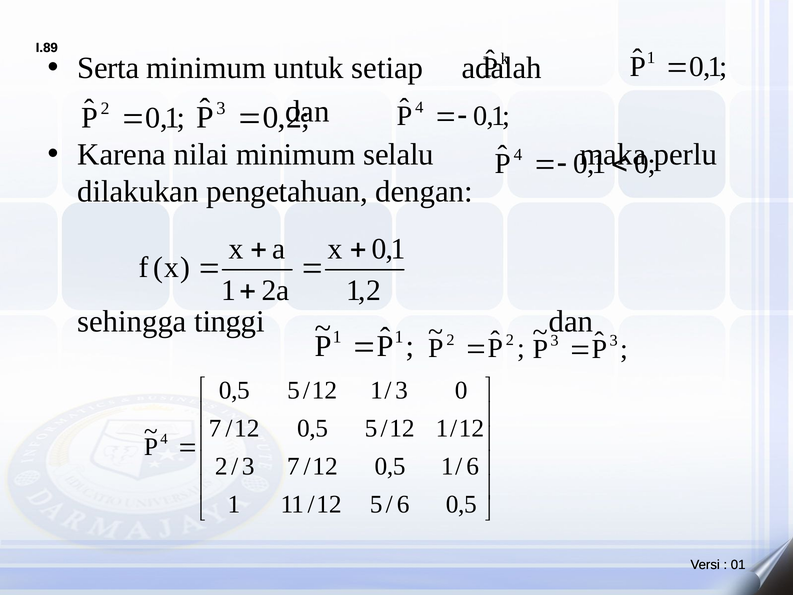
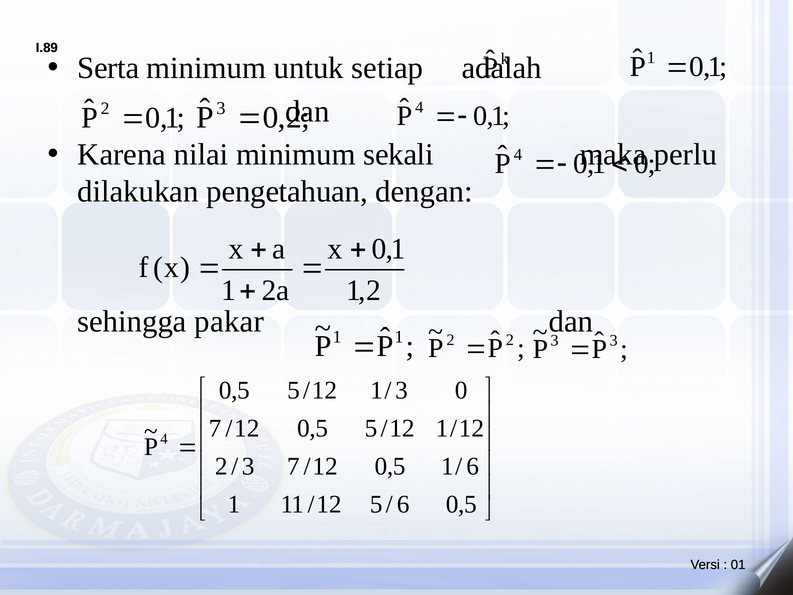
selalu: selalu -> sekali
tinggi: tinggi -> pakar
